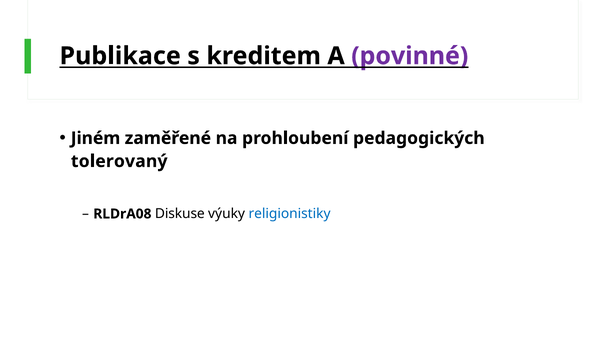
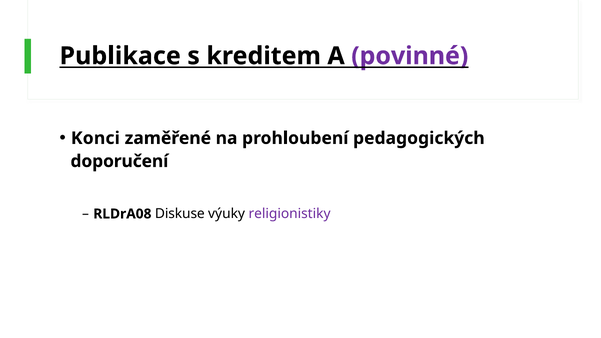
Jiném: Jiném -> Konci
tolerovaný: tolerovaný -> doporučení
religionistiky colour: blue -> purple
